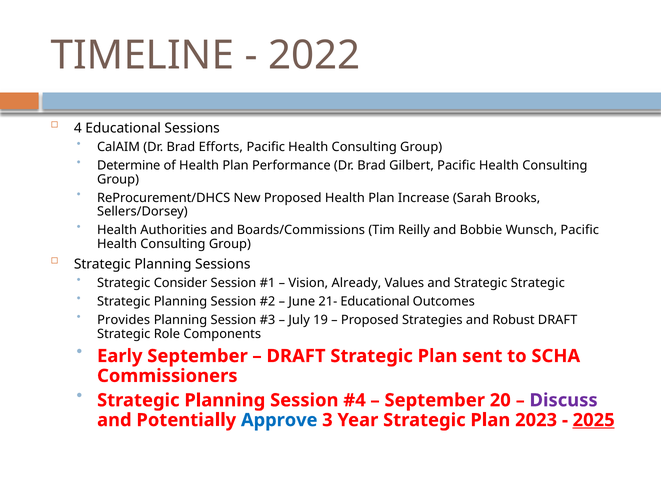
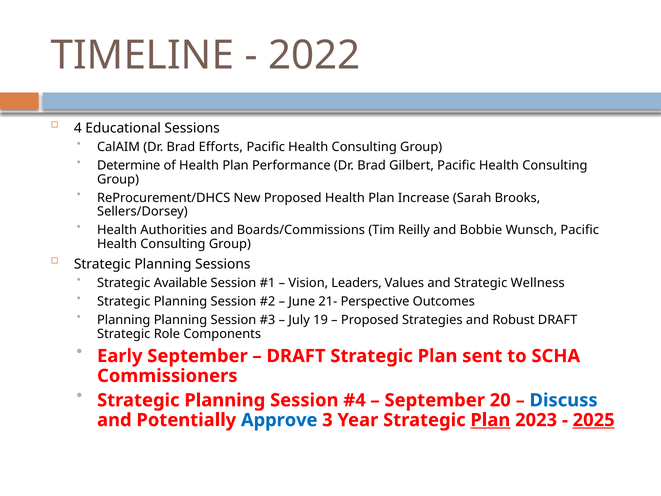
Consider: Consider -> Available
Already: Already -> Leaders
Strategic Strategic: Strategic -> Wellness
21- Educational: Educational -> Perspective
Provides at (124, 320): Provides -> Planning
Discuss colour: purple -> blue
Plan at (490, 420) underline: none -> present
